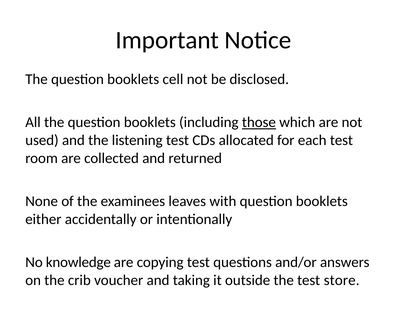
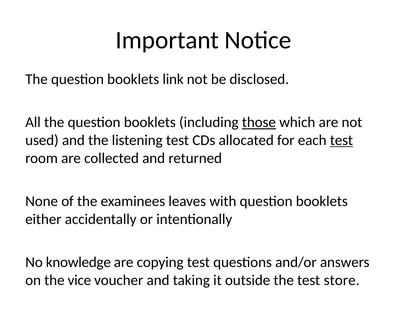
cell: cell -> link
test at (341, 140) underline: none -> present
crib: crib -> vice
